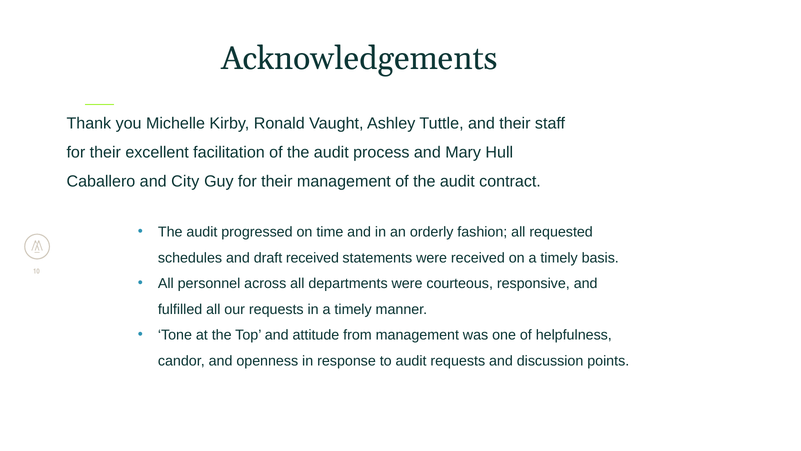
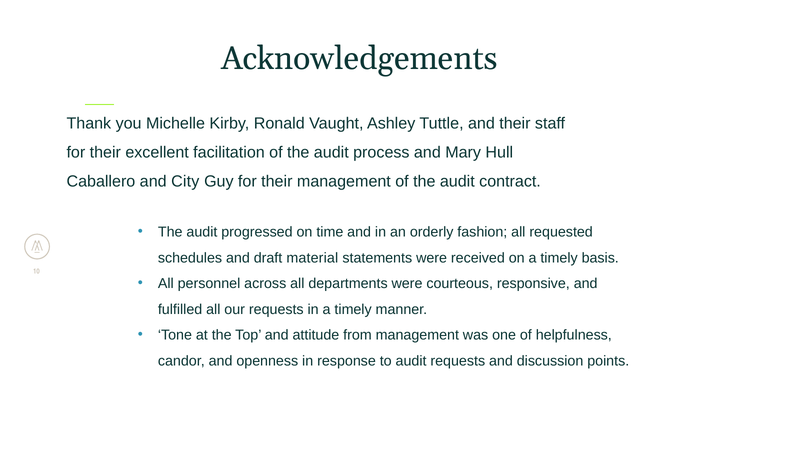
draft received: received -> material
